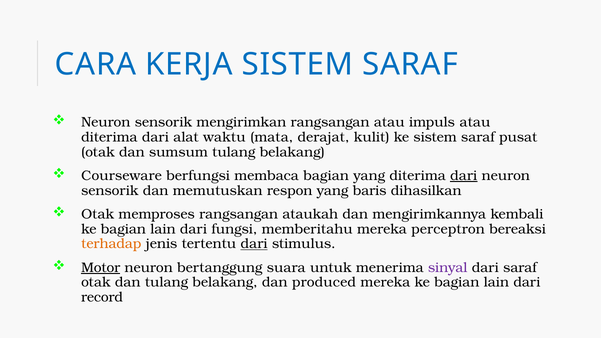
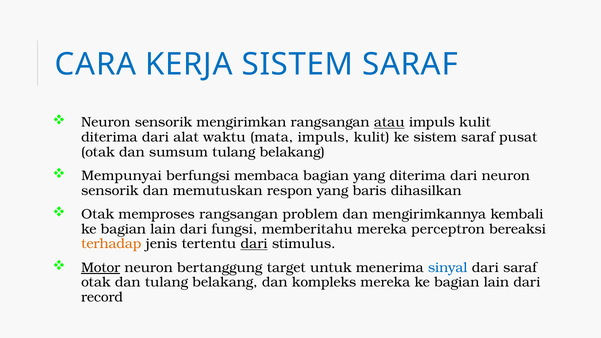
atau at (389, 122) underline: none -> present
atau at (475, 122): atau -> kulit
mata derajat: derajat -> impuls
Courseware: Courseware -> Mempunyai
dari at (464, 176) underline: present -> none
ataukah: ataukah -> problem
suara: suara -> target
sinyal colour: purple -> blue
produced: produced -> kompleks
